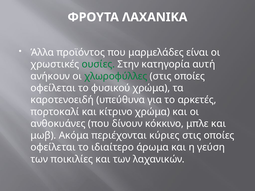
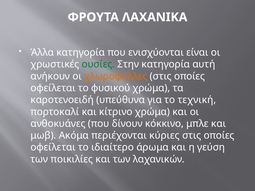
Άλλα προϊόντος: προϊόντος -> κατηγορία
μαρμελάδες: μαρμελάδες -> ενισχύονται
χλωροφύλλες colour: green -> orange
αρκετές: αρκετές -> τεχνική
